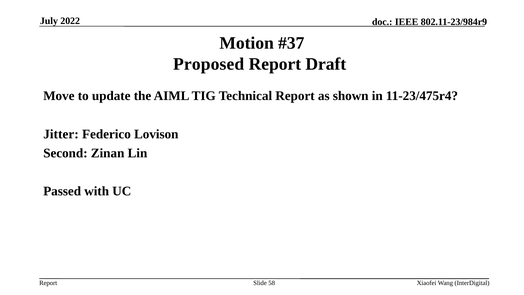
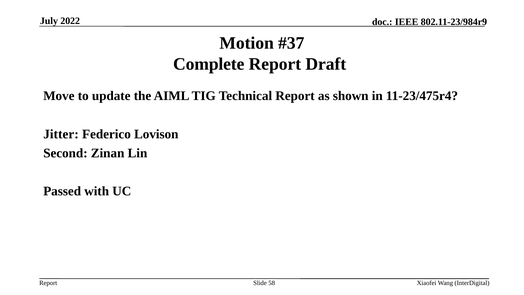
Proposed: Proposed -> Complete
